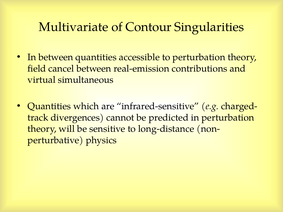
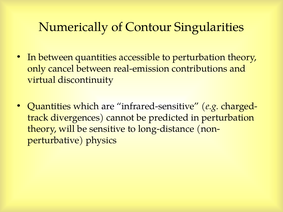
Multivariate: Multivariate -> Numerically
field: field -> only
simultaneous: simultaneous -> discontinuity
